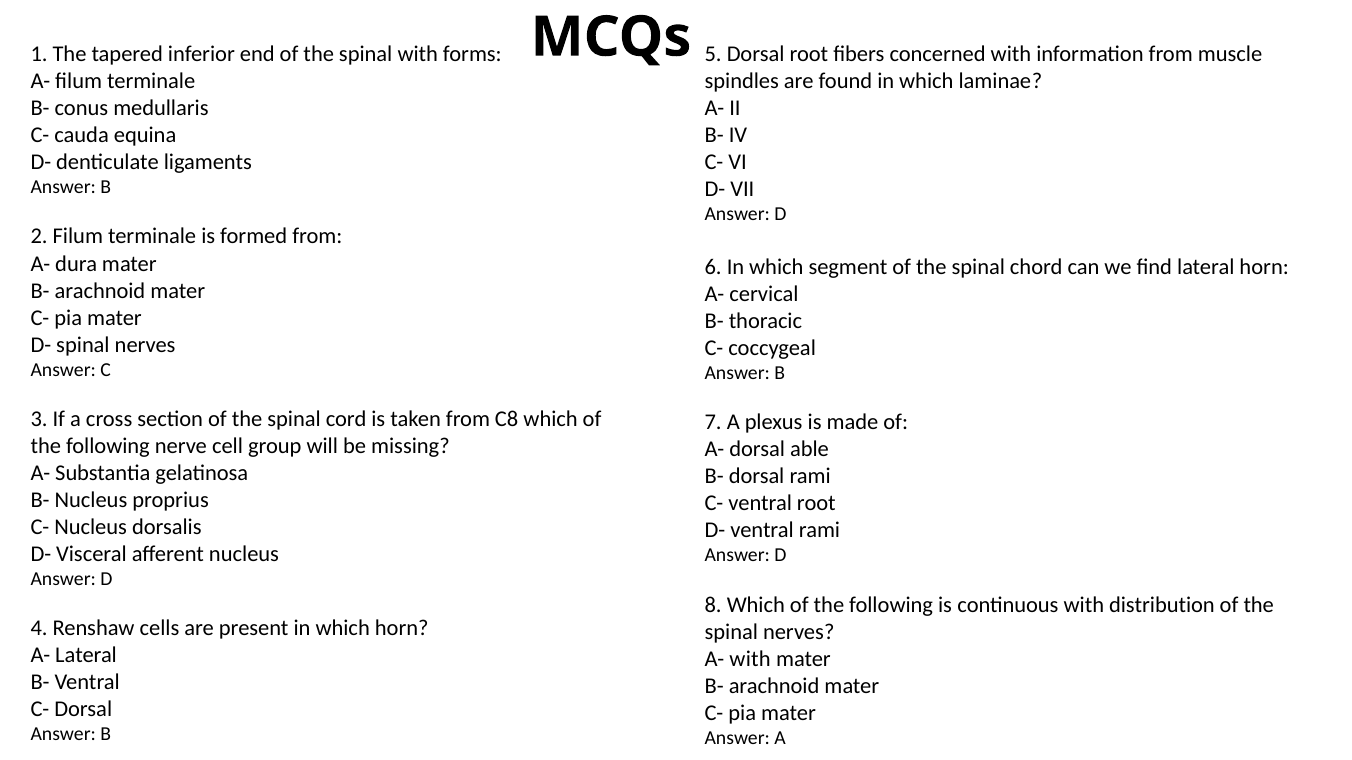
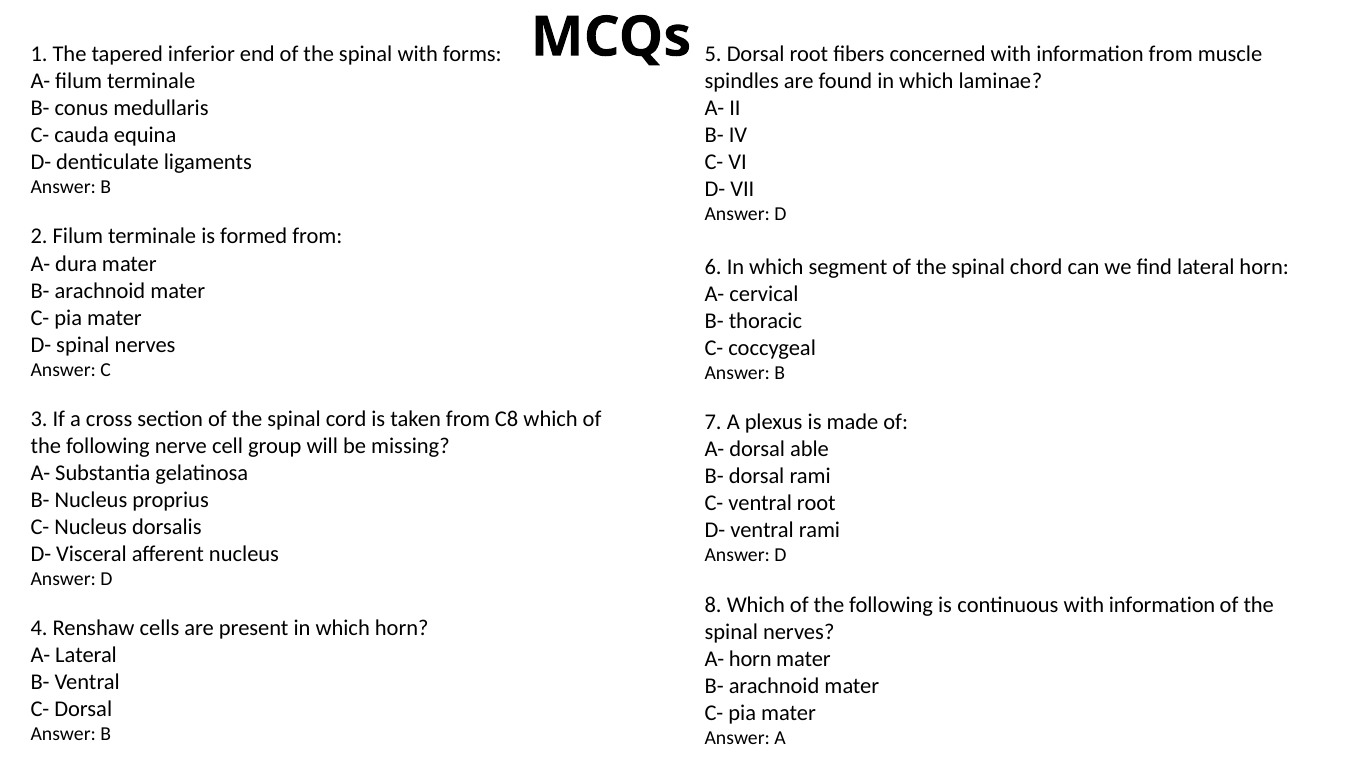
continuous with distribution: distribution -> information
A- with: with -> horn
